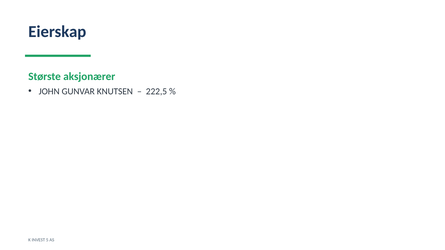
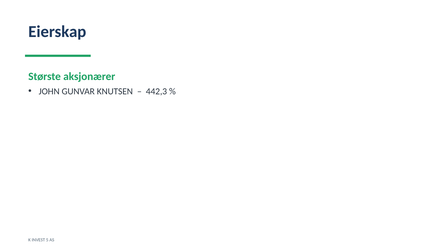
222,5: 222,5 -> 442,3
